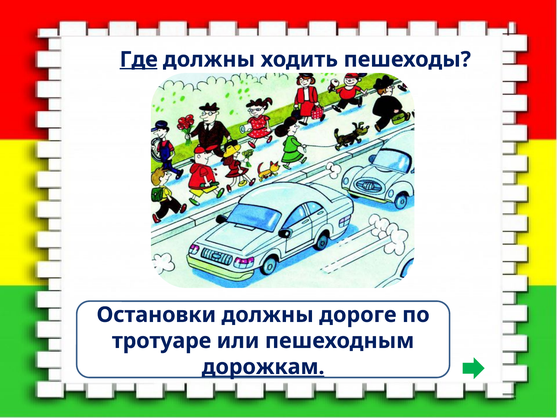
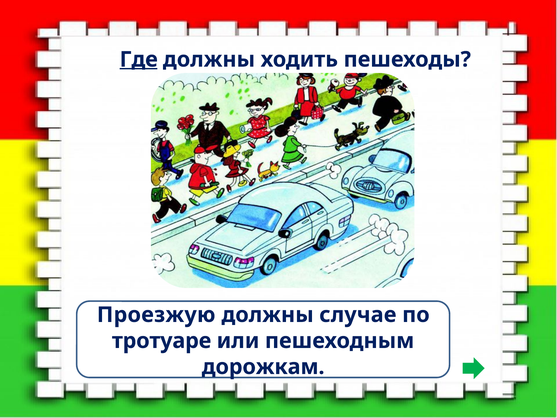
Остановки: Остановки -> Проезжую
дороге: дороге -> случае
дорожкам underline: present -> none
